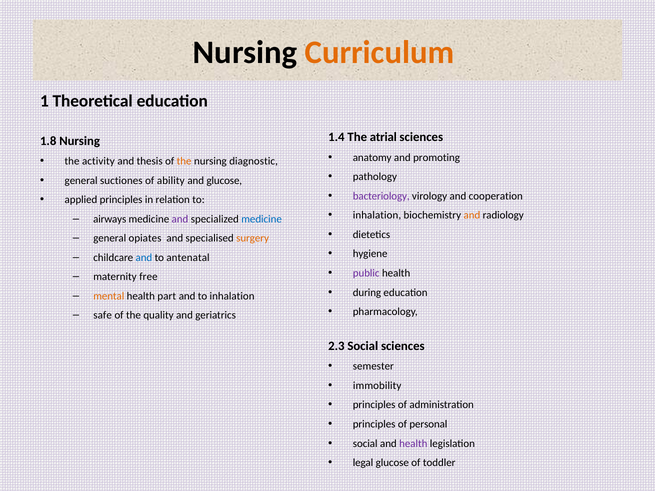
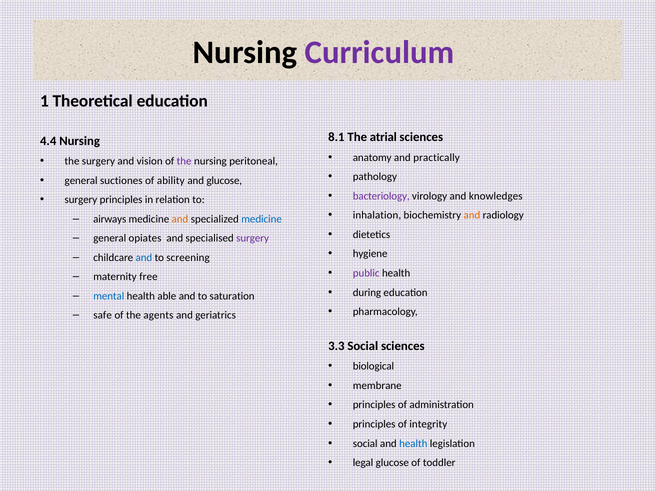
Curriculum colour: orange -> purple
1.4: 1.4 -> 8.1
1.8: 1.8 -> 4.4
promoting: promoting -> practically
the activity: activity -> surgery
thesis: thesis -> vision
the at (184, 161) colour: orange -> purple
diagnostic: diagnostic -> peritoneal
cooperation: cooperation -> knowledges
applied at (81, 200): applied -> surgery
and at (180, 219) colour: purple -> orange
surgery at (253, 238) colour: orange -> purple
antenatal: antenatal -> screening
mental colour: orange -> blue
part: part -> able
to inhalation: inhalation -> saturation
quality: quality -> agents
2.3: 2.3 -> 3.3
semester: semester -> biological
immobility: immobility -> membrane
personal: personal -> integrity
health at (413, 444) colour: purple -> blue
